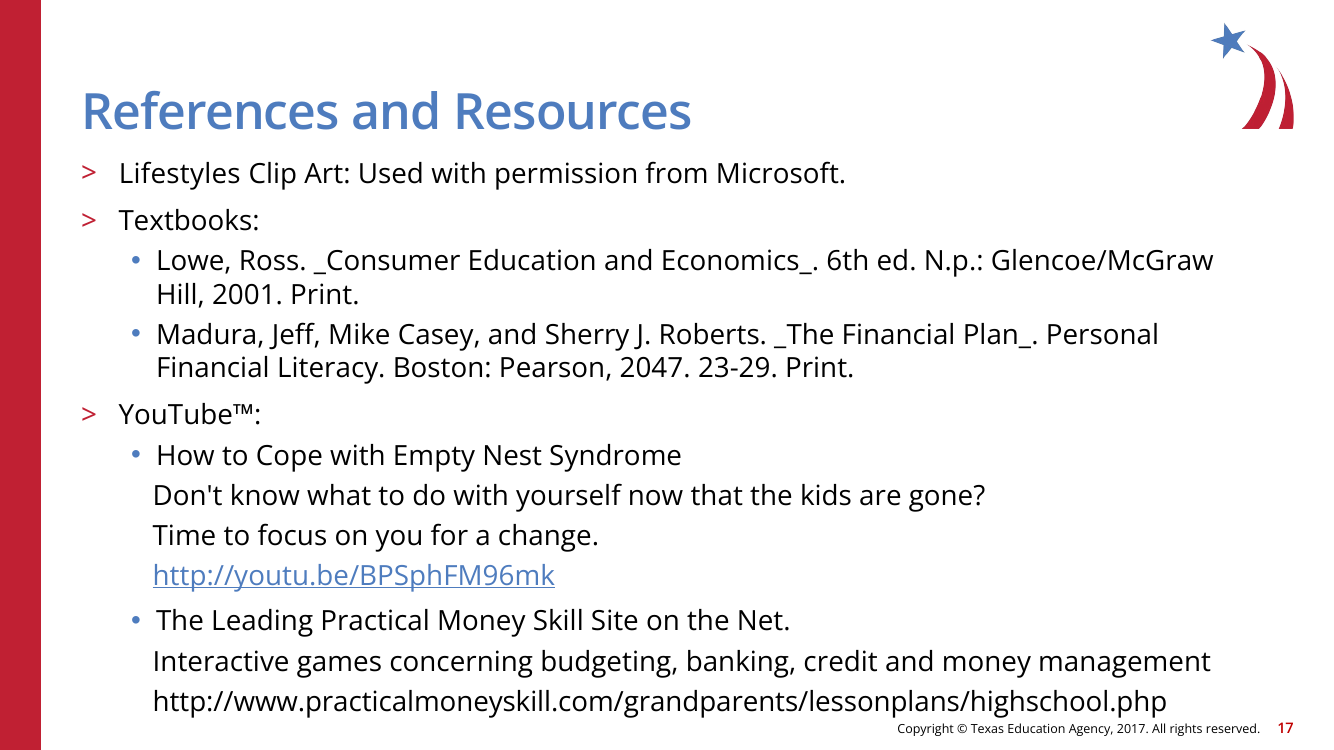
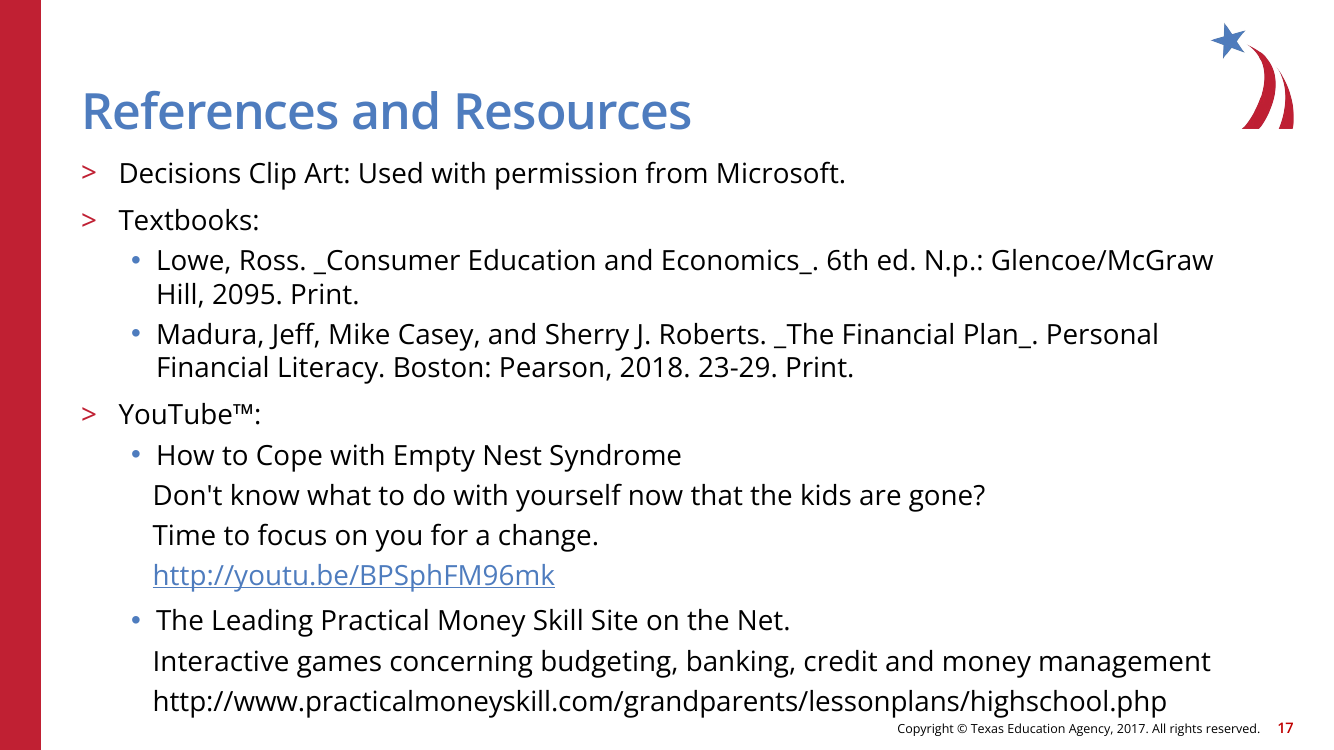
Lifestyles: Lifestyles -> Decisions
2001: 2001 -> 2095
2047: 2047 -> 2018
